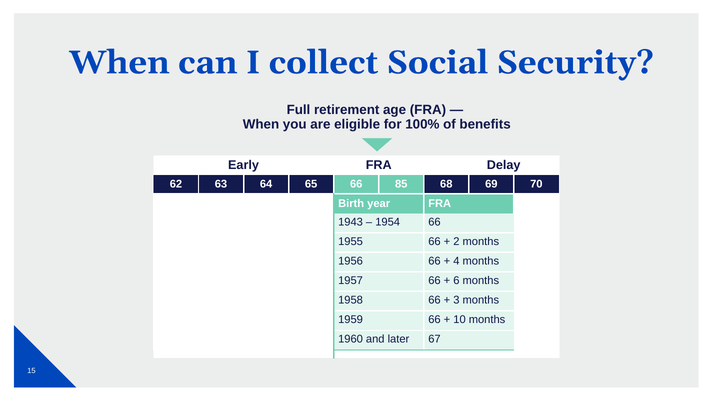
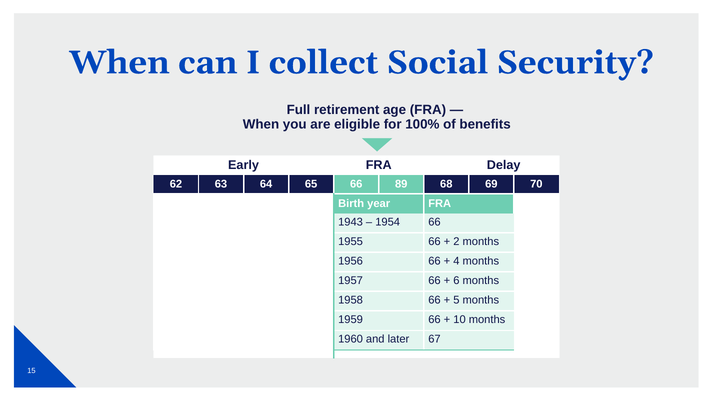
85: 85 -> 89
3: 3 -> 5
